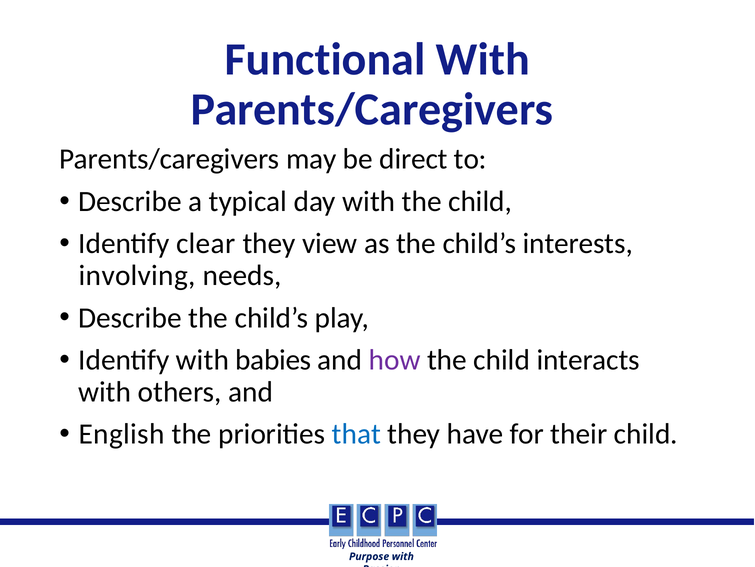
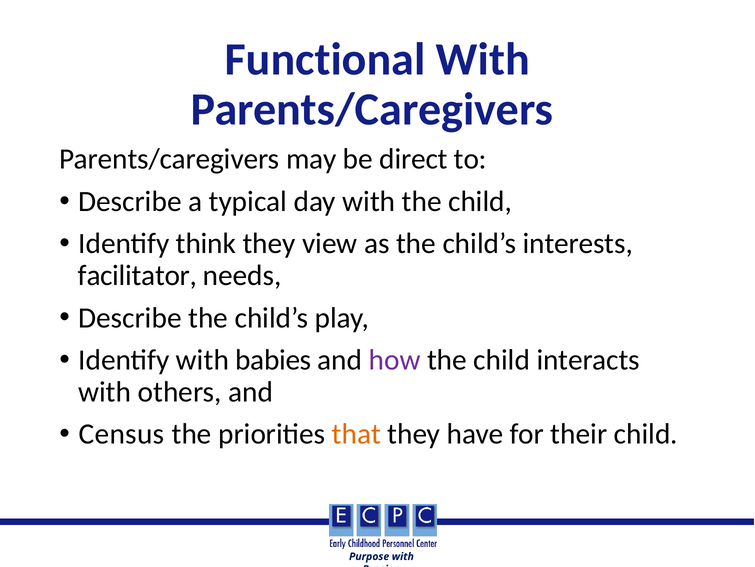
clear: clear -> think
involving: involving -> facilitator
English: English -> Census
that colour: blue -> orange
